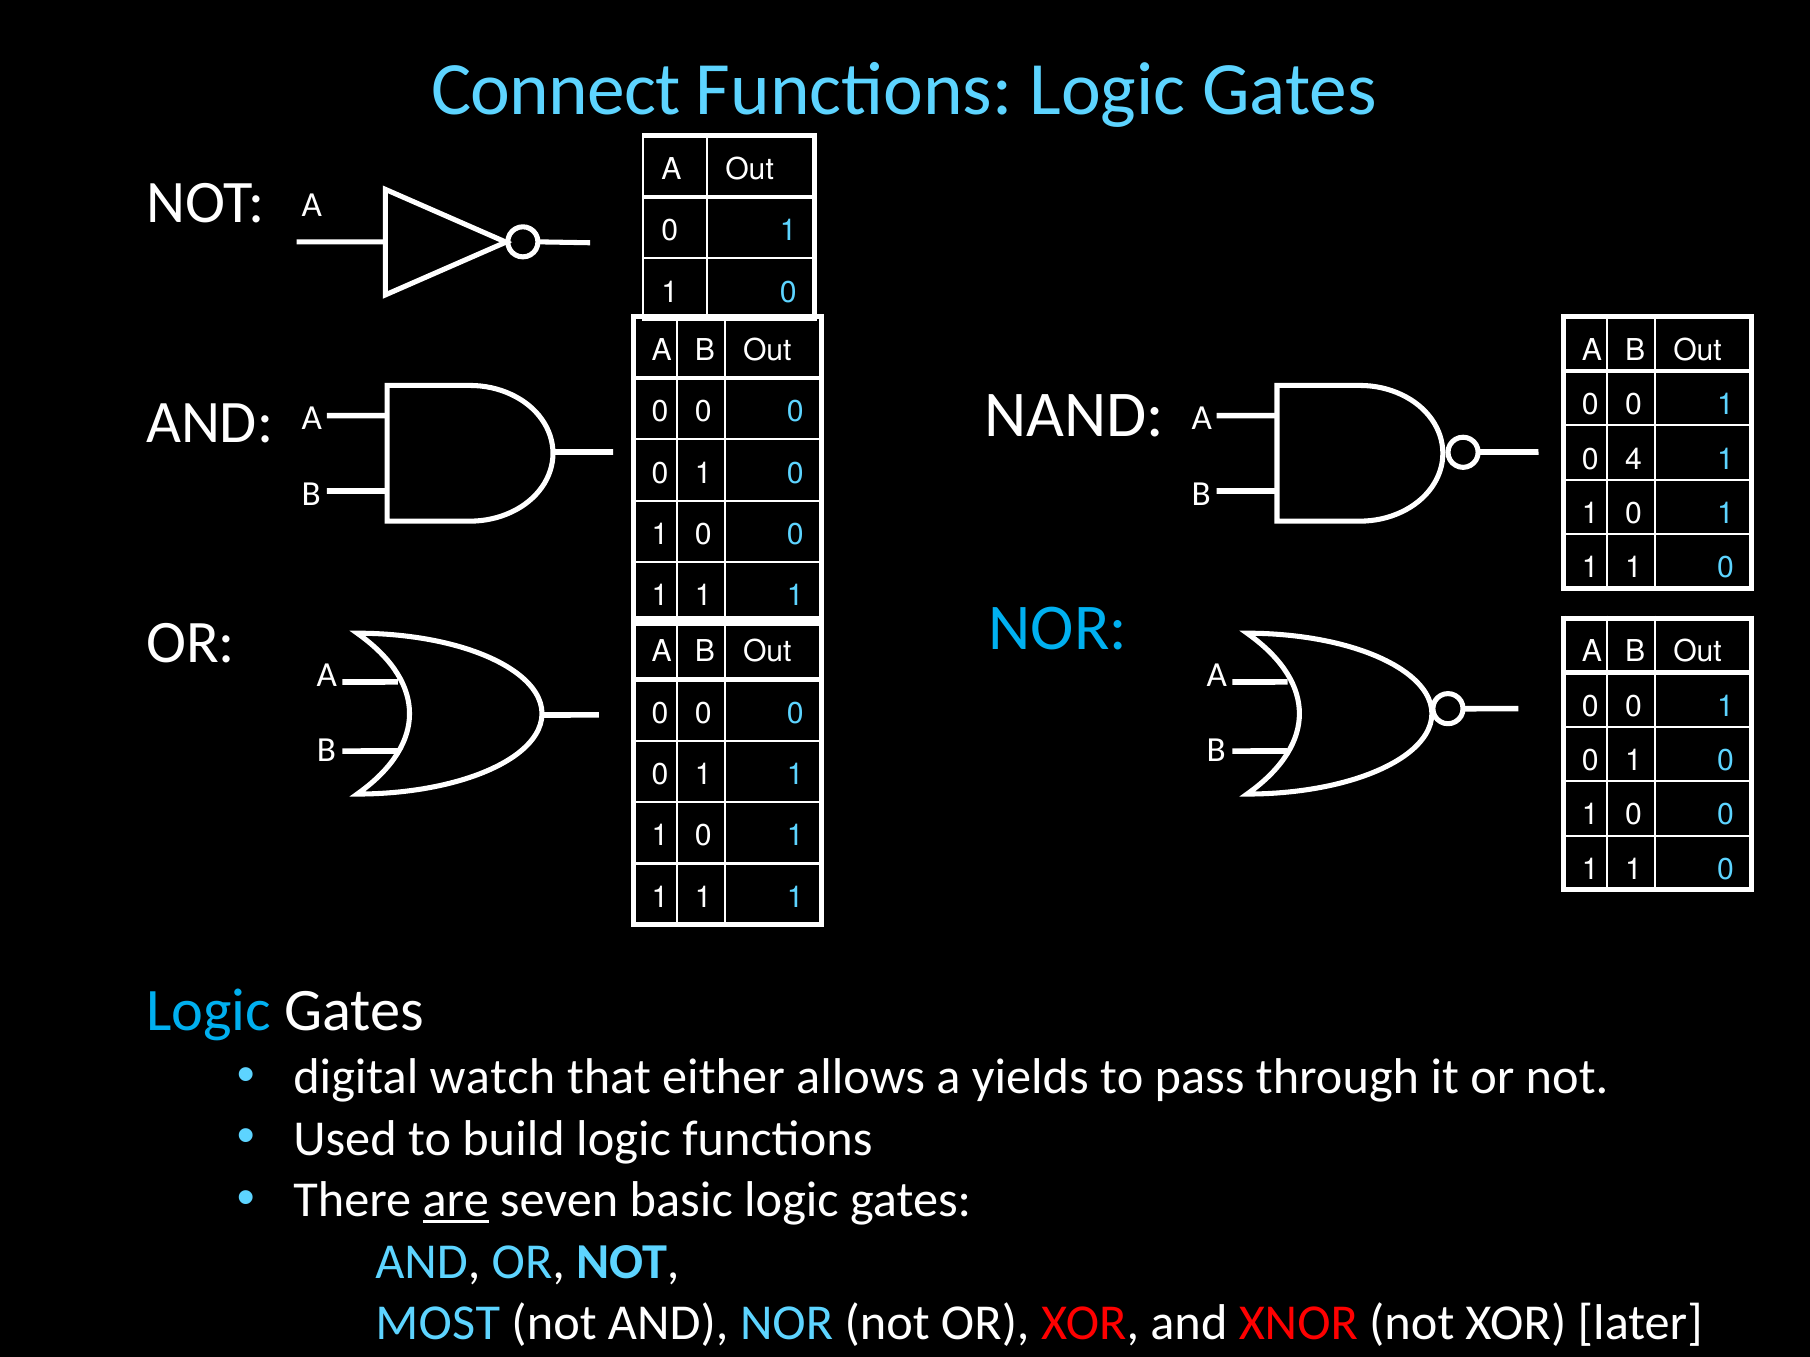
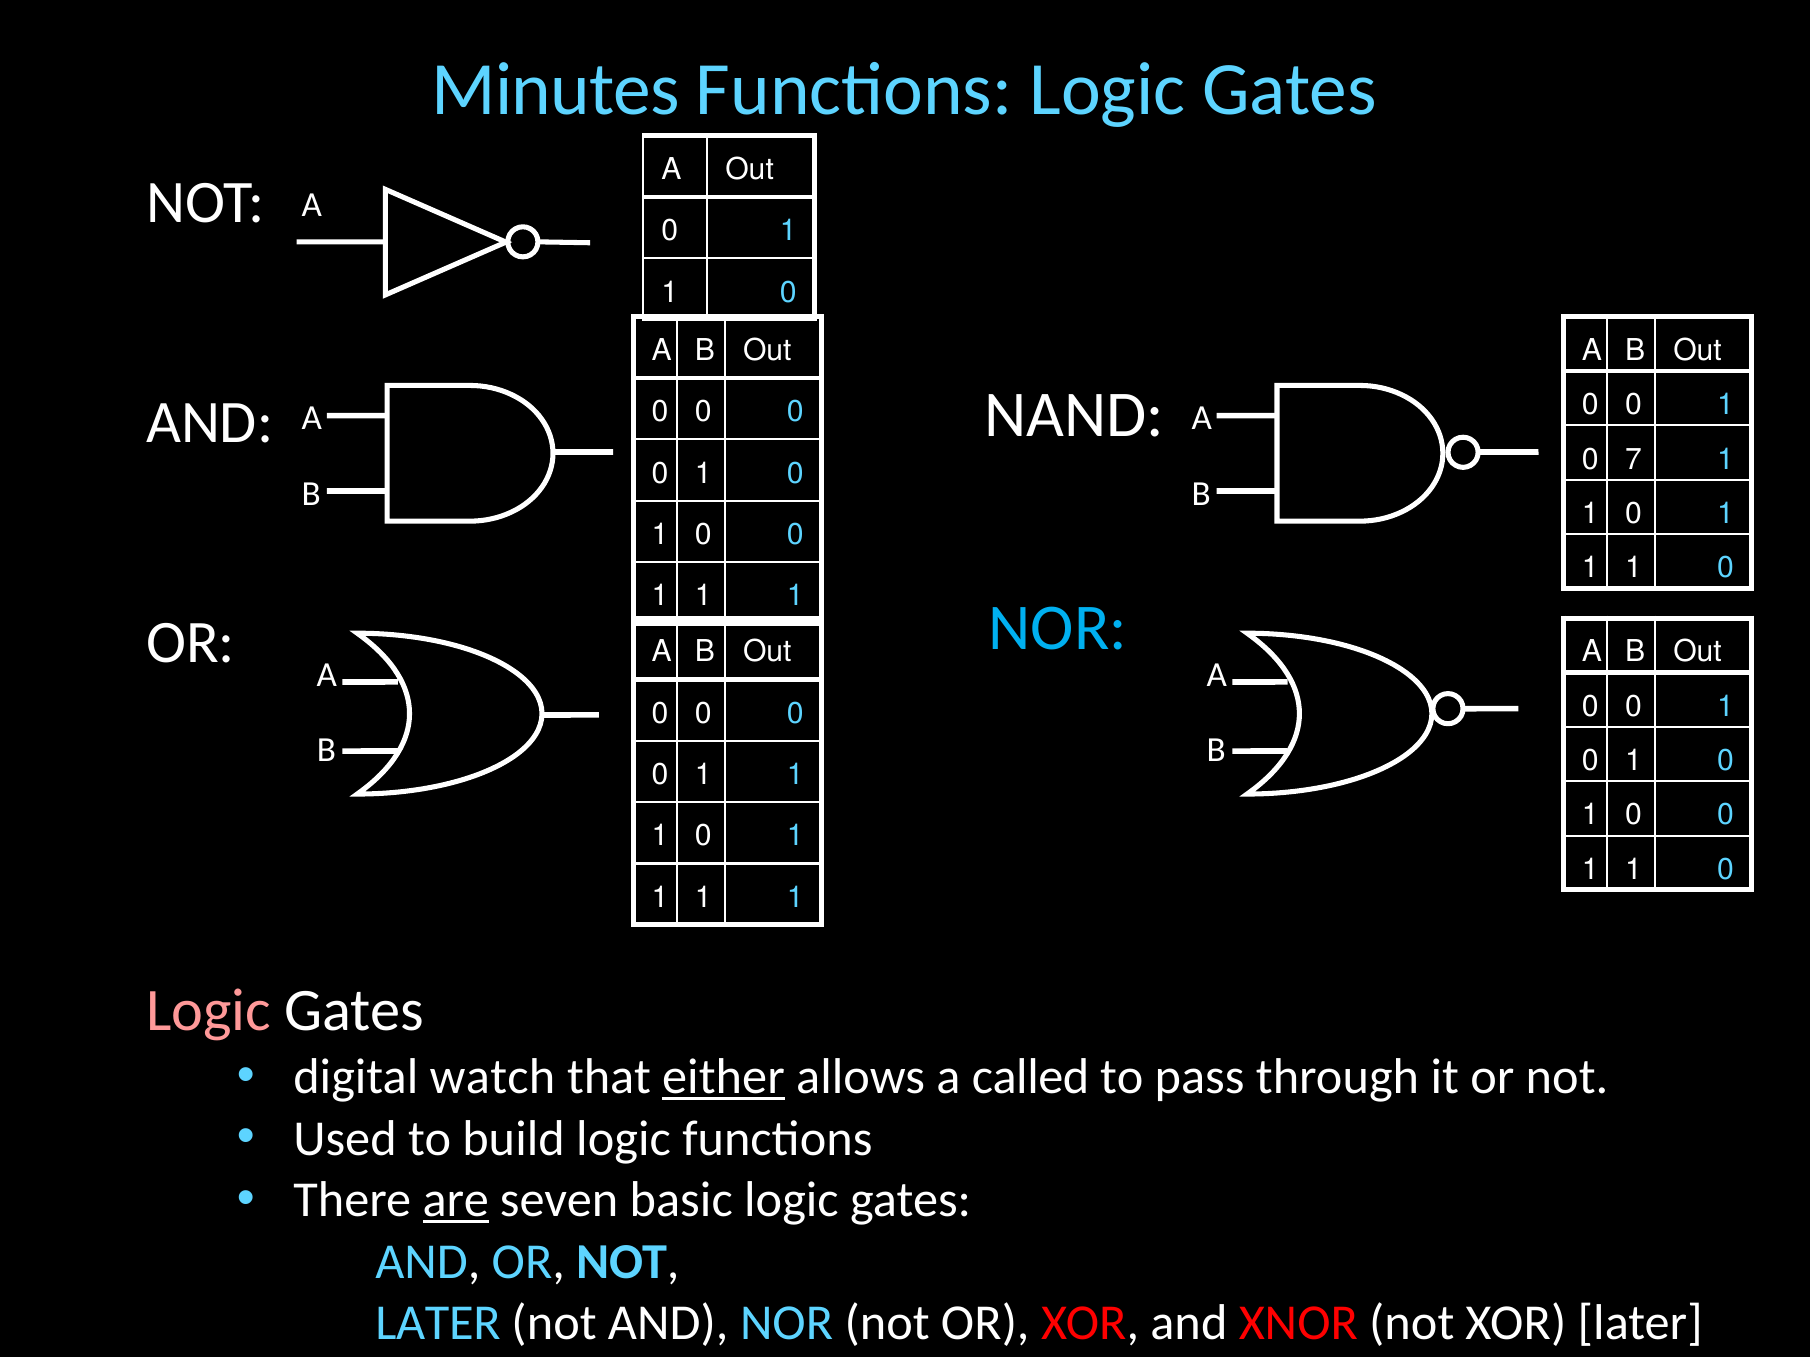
Connect: Connect -> Minutes
4: 4 -> 7
Logic at (209, 1011) colour: light blue -> pink
either underline: none -> present
yields: yields -> called
MOST at (438, 1324): MOST -> LATER
